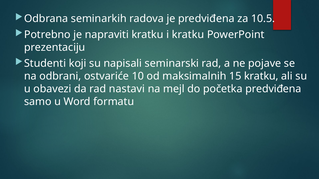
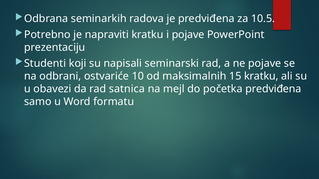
i kratku: kratku -> pojave
nastavi: nastavi -> satnica
